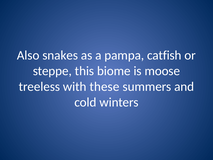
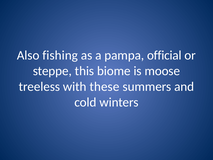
snakes: snakes -> fishing
catfish: catfish -> official
